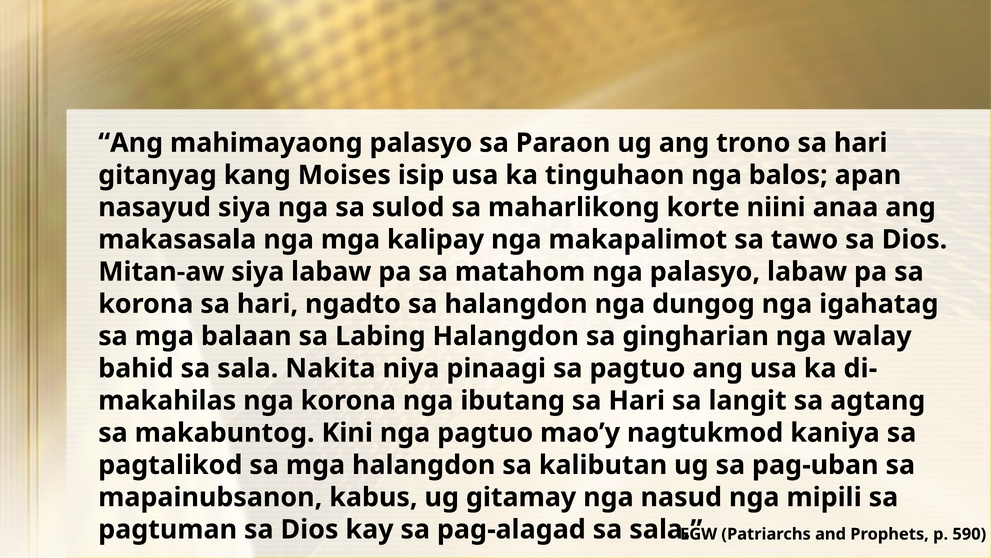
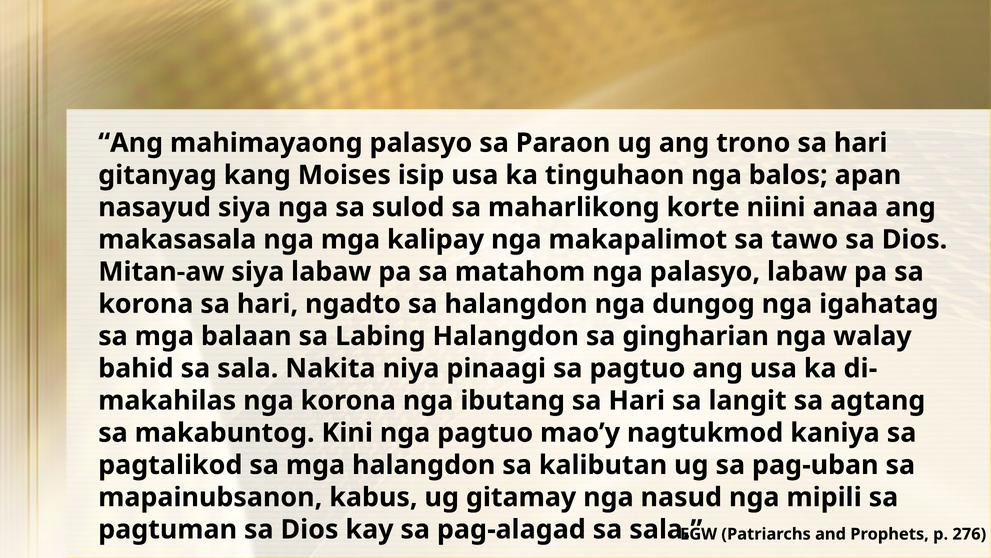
590: 590 -> 276
